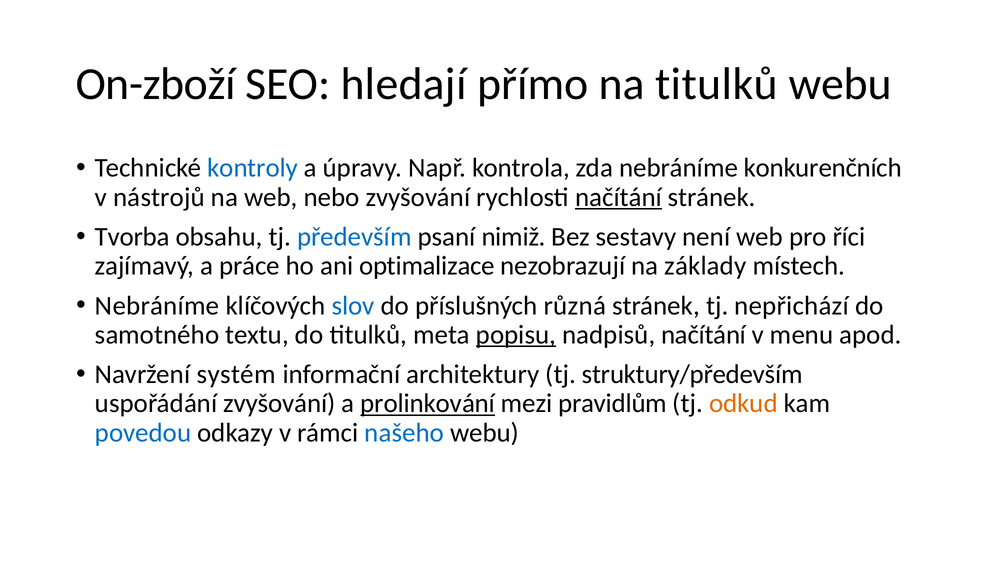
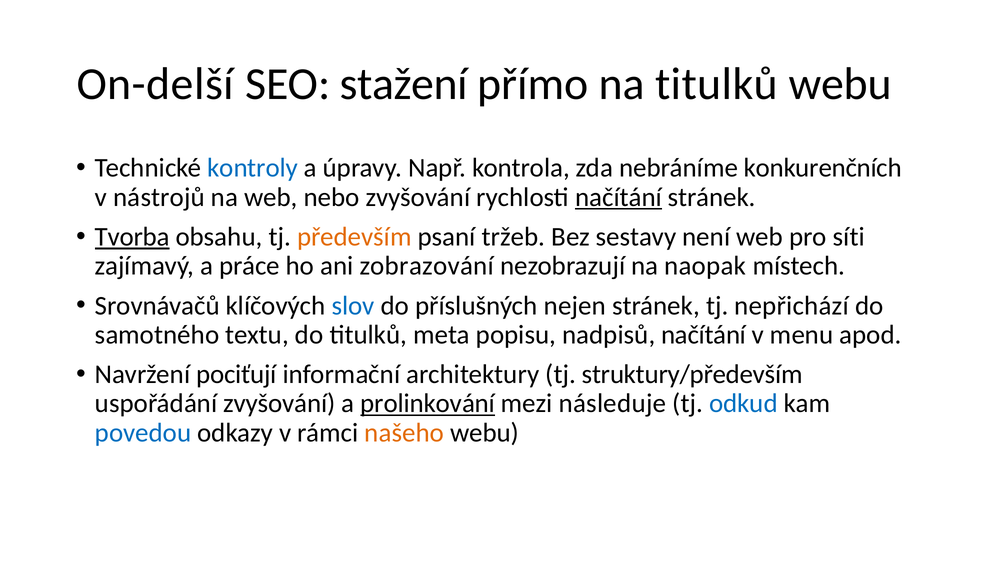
On-zboží: On-zboží -> On-delší
hledají: hledají -> stažení
Tvorba underline: none -> present
především colour: blue -> orange
nimiž: nimiž -> tržeb
říci: říci -> síti
optimalizace: optimalizace -> zobrazování
základy: základy -> naopak
Nebráníme at (157, 305): Nebráníme -> Srovnávačů
různá: různá -> nejen
popisu underline: present -> none
systém: systém -> pociťují
pravidlům: pravidlům -> následuje
odkud colour: orange -> blue
našeho colour: blue -> orange
